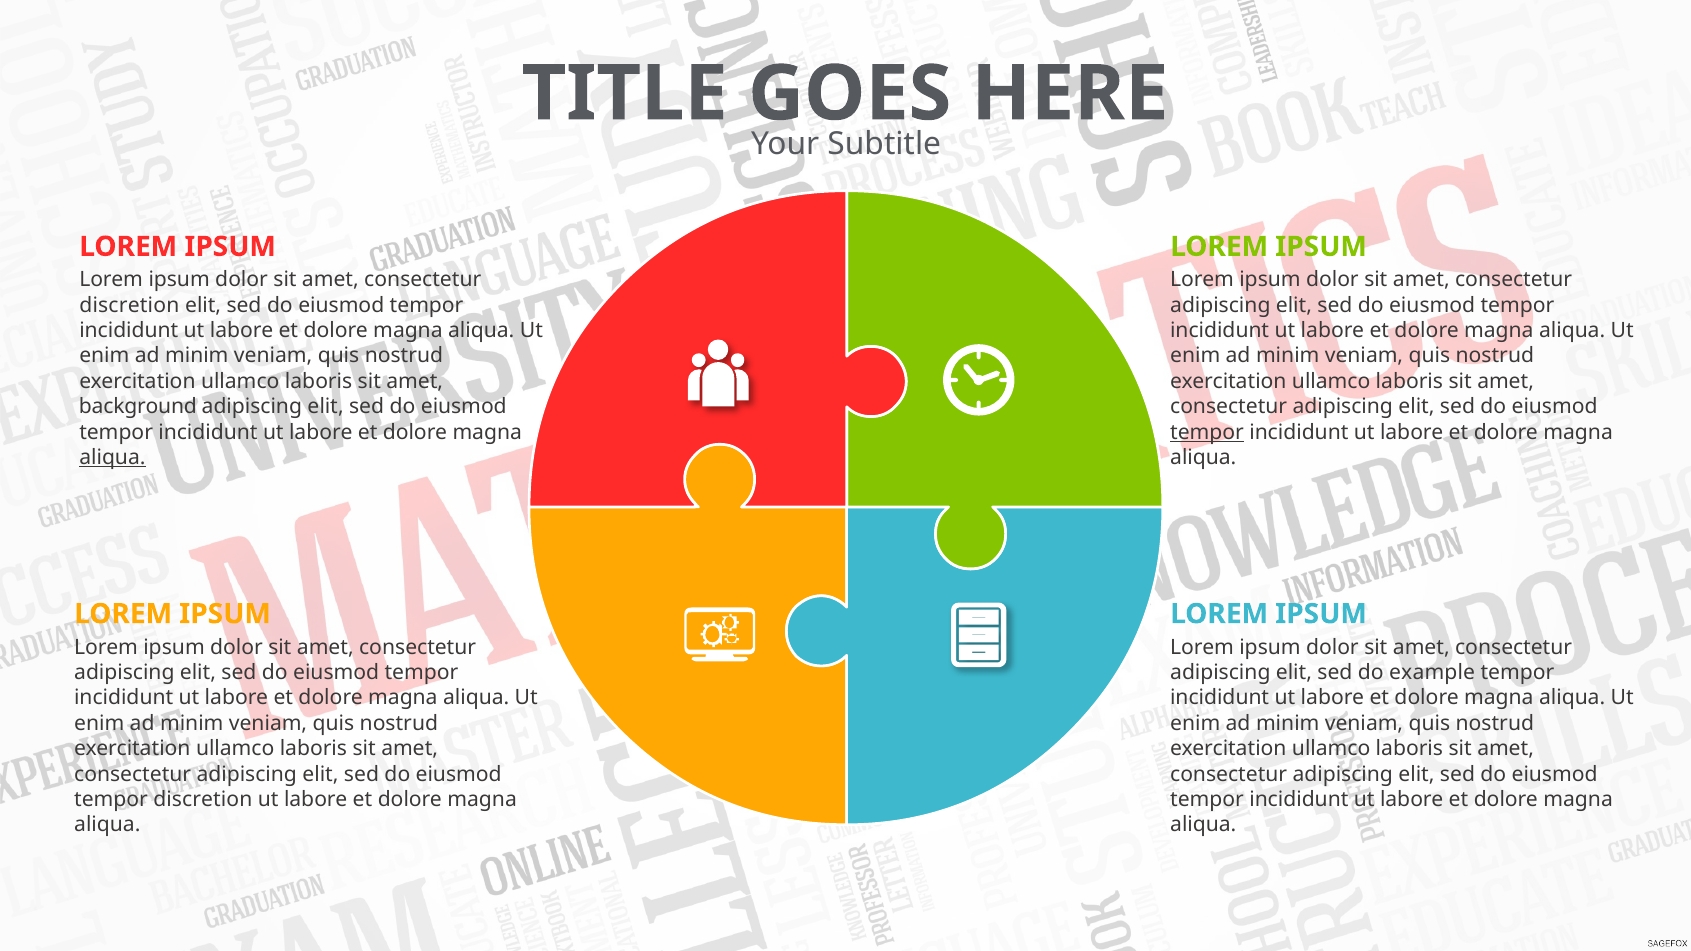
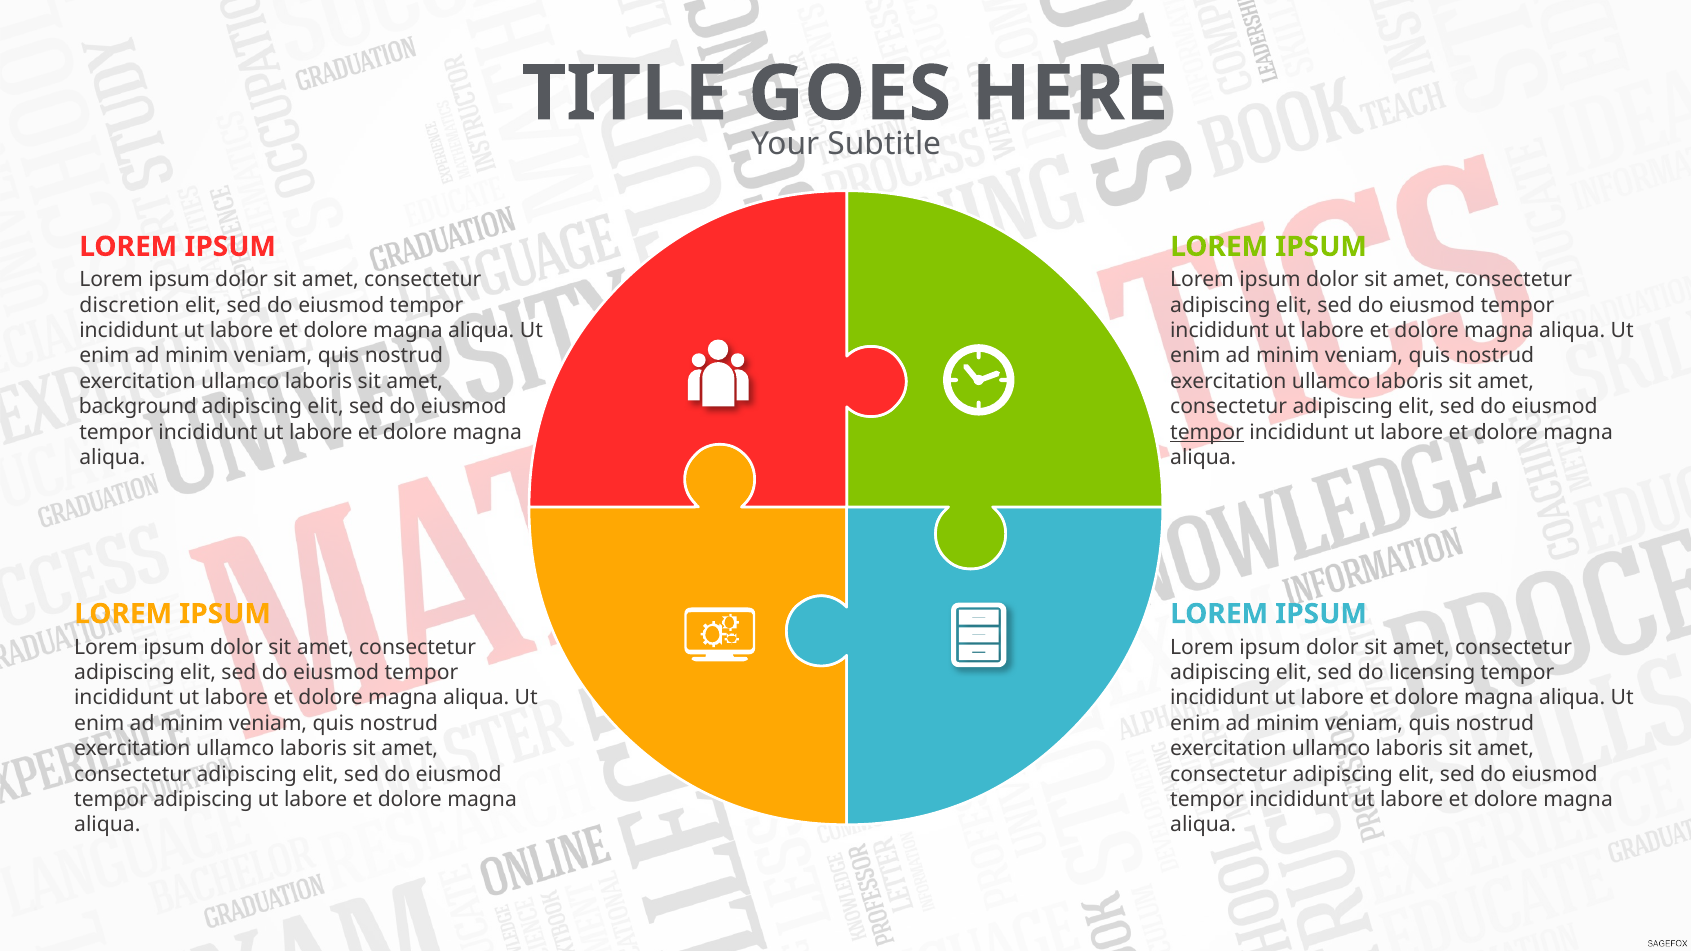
aliqua at (112, 458) underline: present -> none
example: example -> licensing
tempor discretion: discretion -> adipiscing
